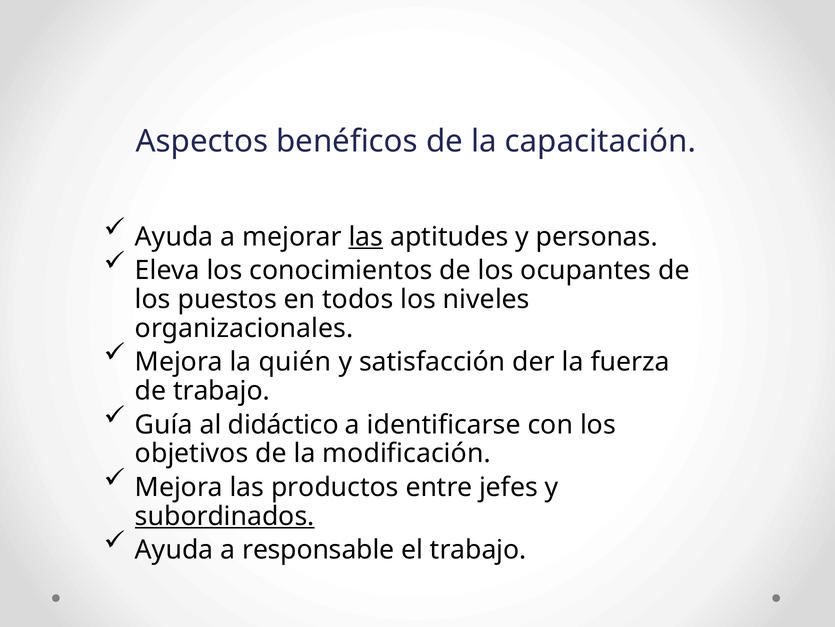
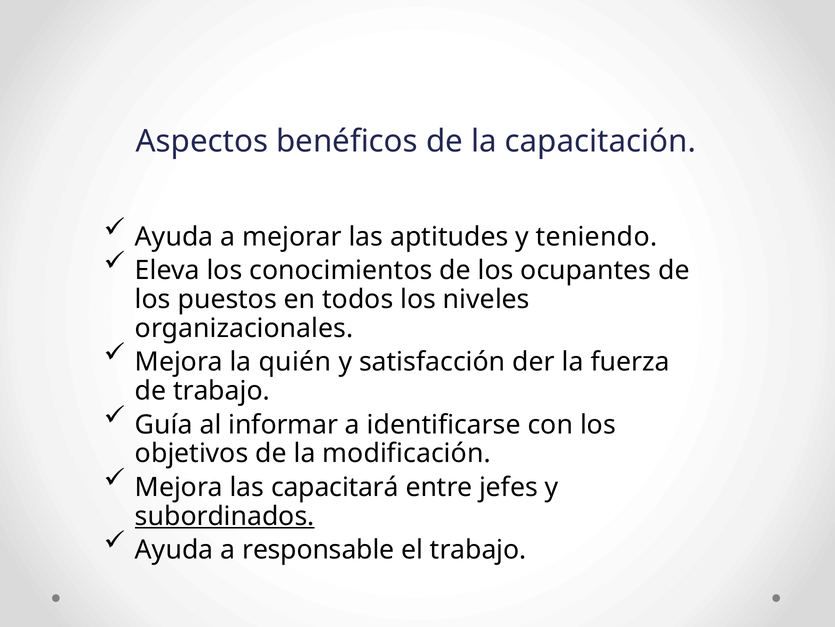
las at (366, 237) underline: present -> none
personas: personas -> teniendo
didáctico: didáctico -> informar
productos: productos -> capacitará
